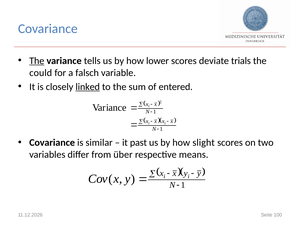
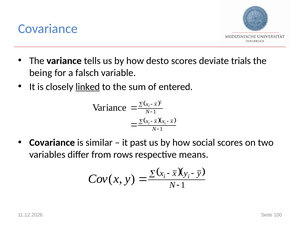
The at (37, 61) underline: present -> none
lower: lower -> desto
could: could -> being
slight: slight -> social
über: über -> rows
